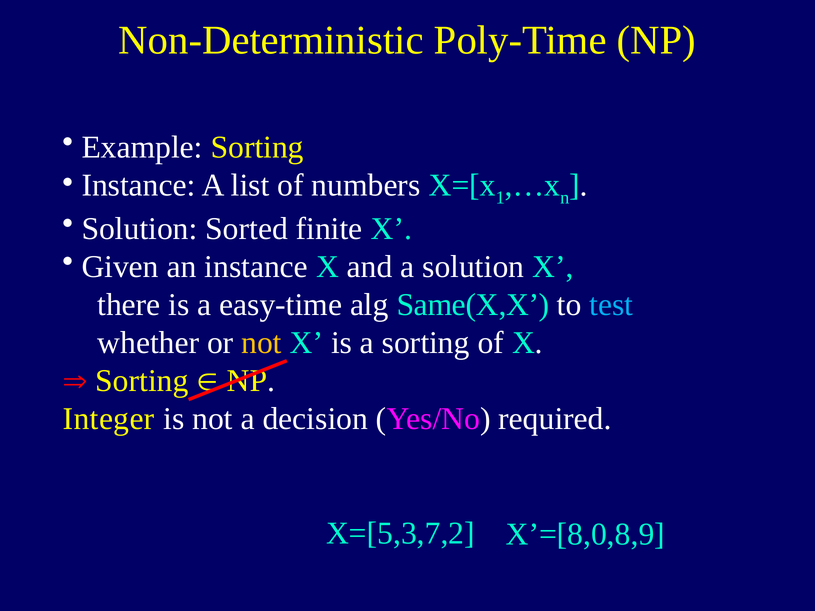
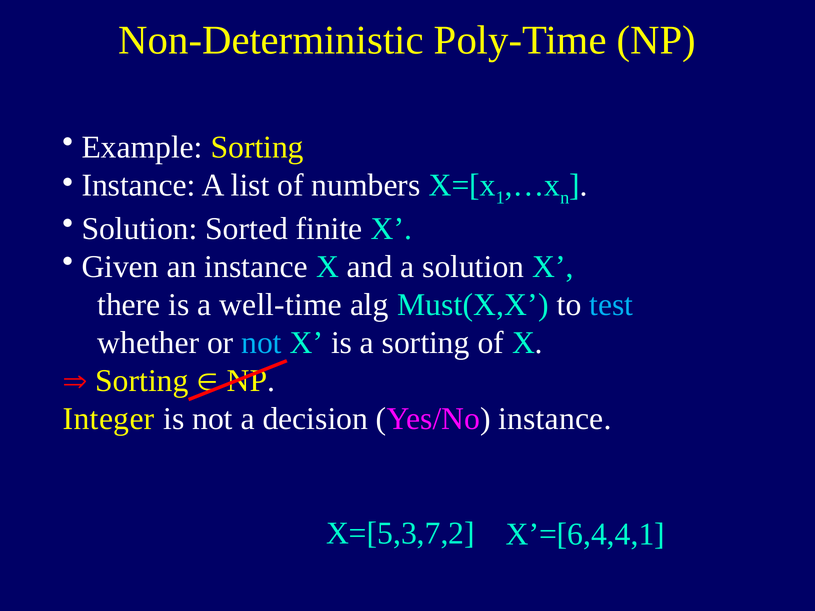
easy-time: easy-time -> well-time
Same(X,X: Same(X,X -> Must(X,X
not at (262, 343) colour: yellow -> light blue
Yes/No required: required -> instance
X’=[8,0,8,9: X’=[8,0,8,9 -> X’=[6,4,4,1
